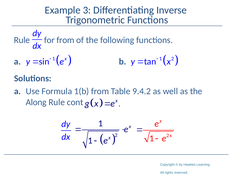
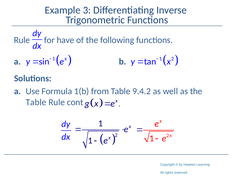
for from: from -> have
Along at (36, 102): Along -> Table
